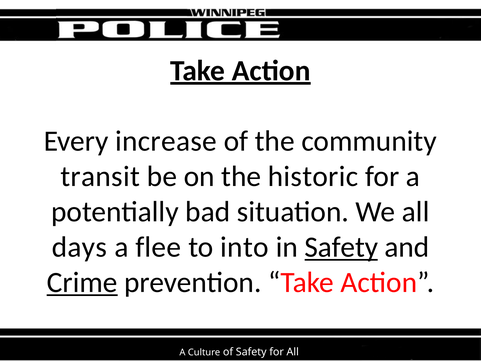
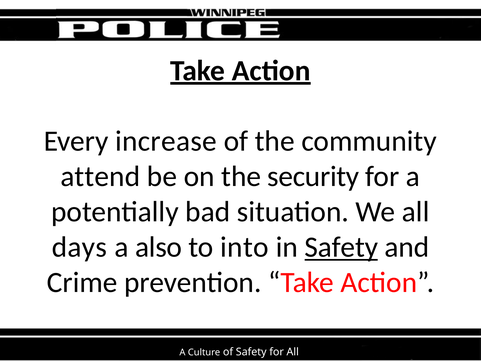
transit: transit -> attend
historic: historic -> security
flee: flee -> also
Crime underline: present -> none
